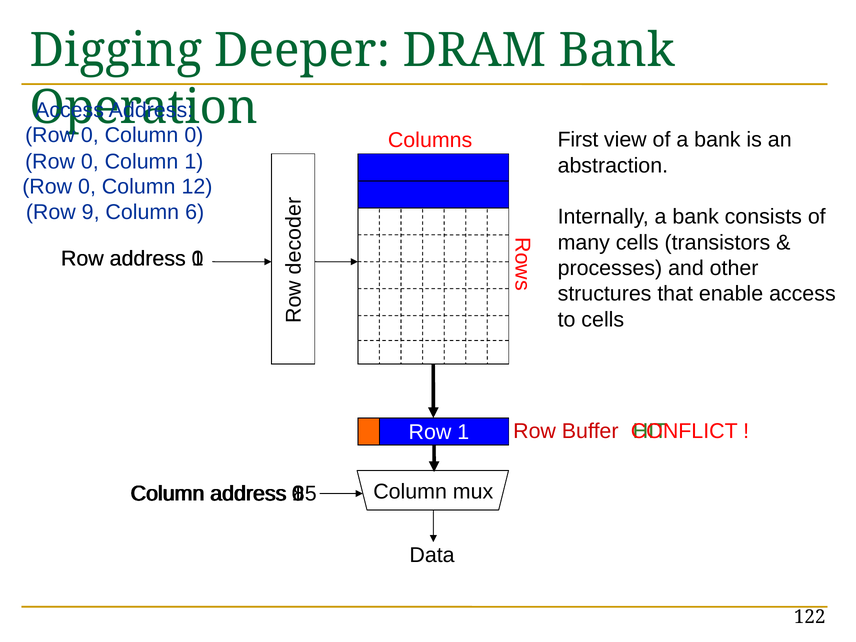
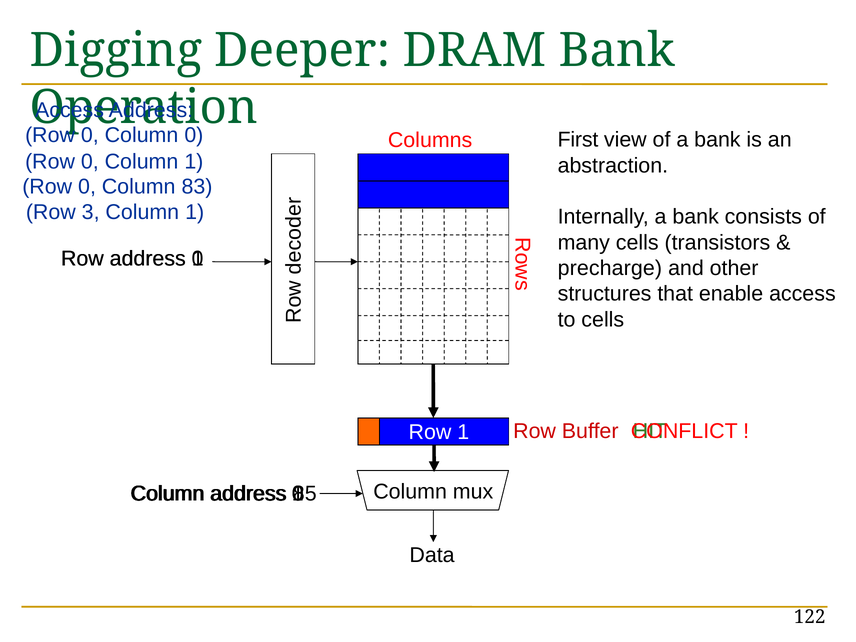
12: 12 -> 83
9: 9 -> 3
6 at (195, 212): 6 -> 1
processes: processes -> precharge
